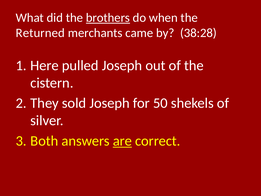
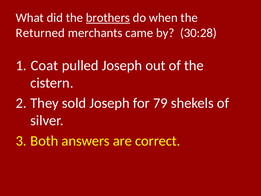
38:28: 38:28 -> 30:28
Here: Here -> Coat
50: 50 -> 79
are underline: present -> none
